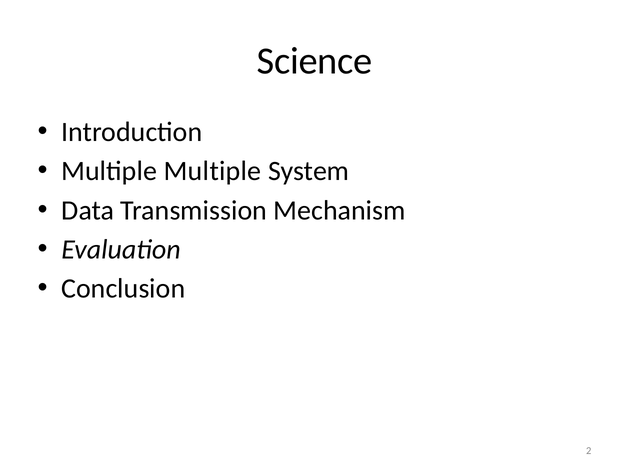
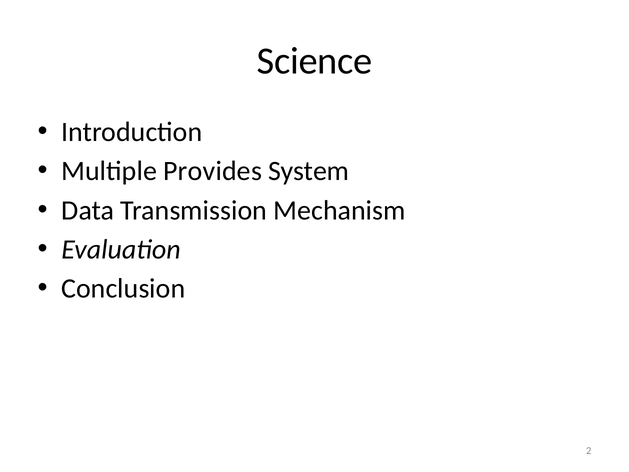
Multiple Multiple: Multiple -> Provides
